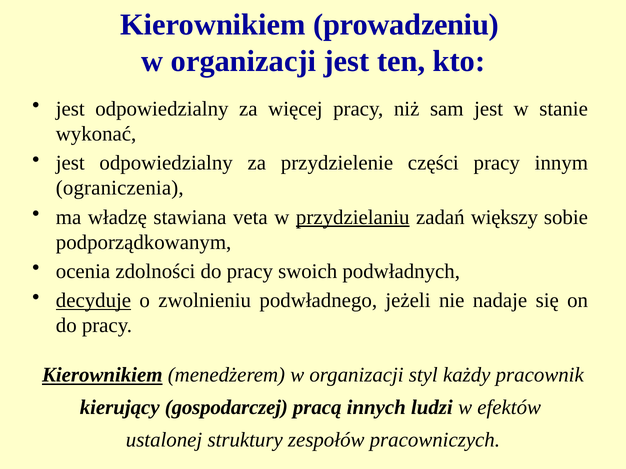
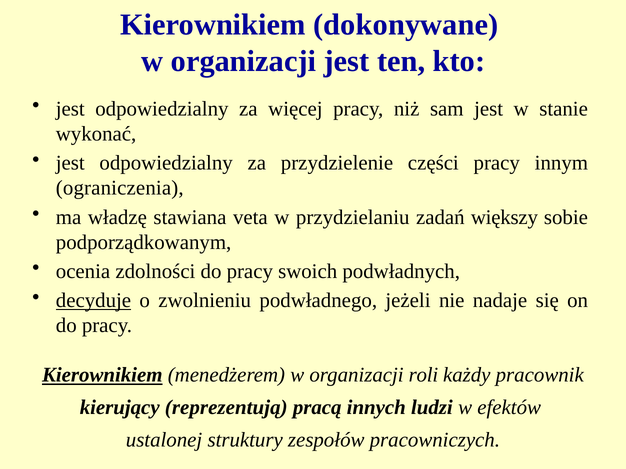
prowadzeniu: prowadzeniu -> dokonywane
przydzielaniu underline: present -> none
styl: styl -> roli
gospodarczej: gospodarczej -> reprezentują
